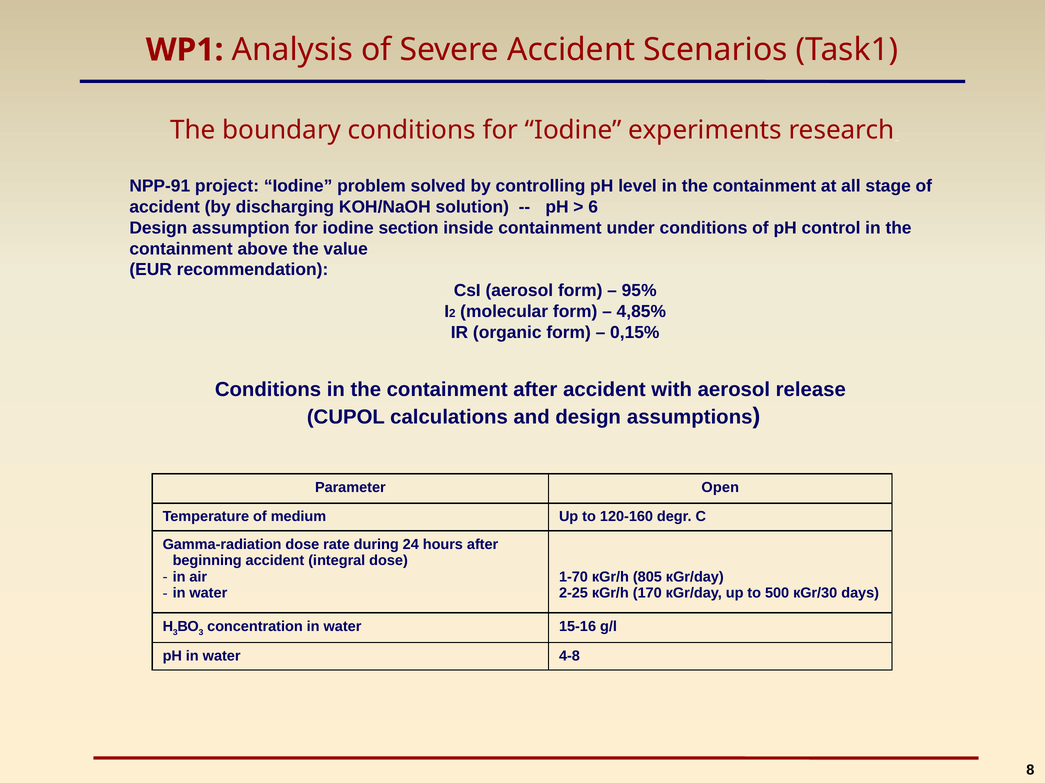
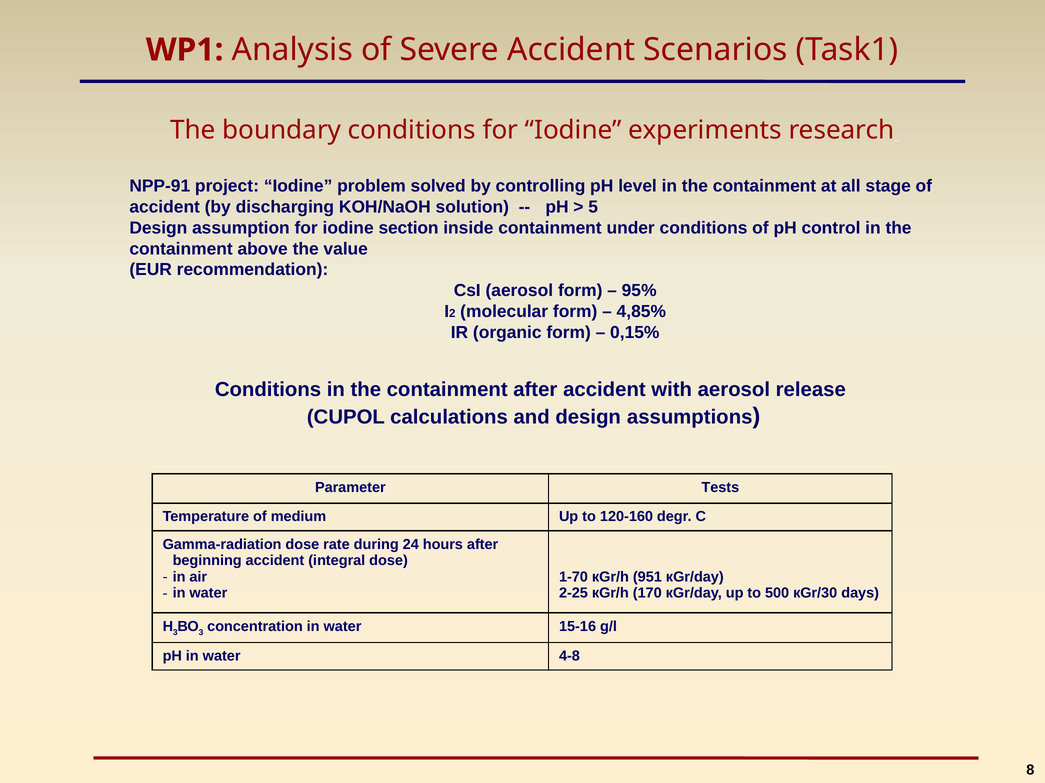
6: 6 -> 5
Open: Open -> Tests
805: 805 -> 951
